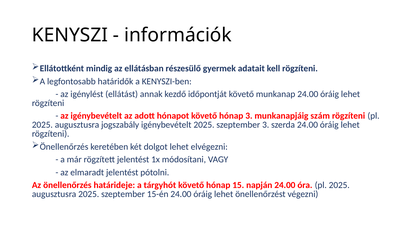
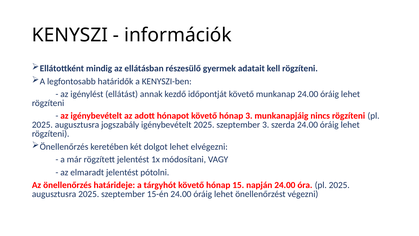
szám: szám -> nincs
